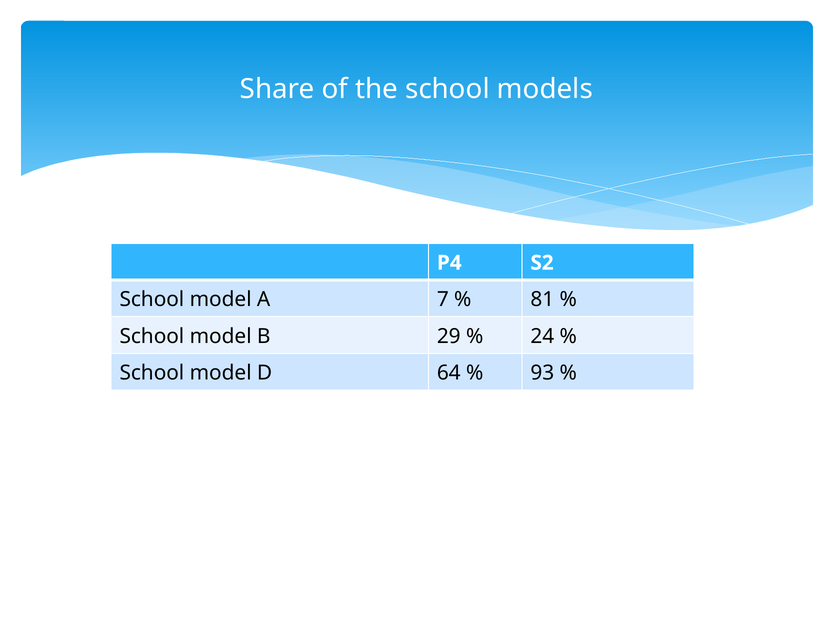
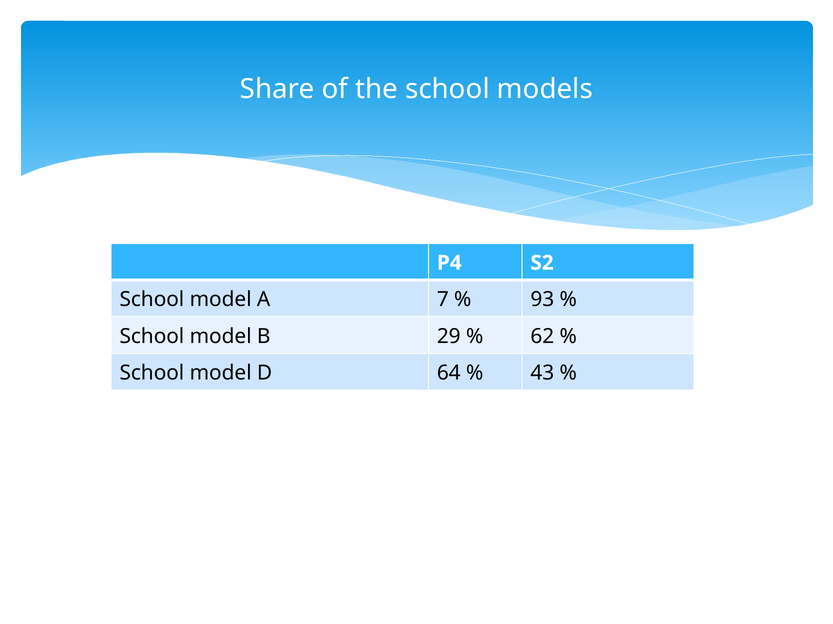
81: 81 -> 93
24: 24 -> 62
93: 93 -> 43
